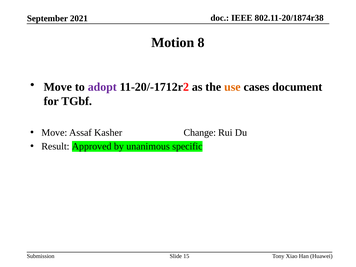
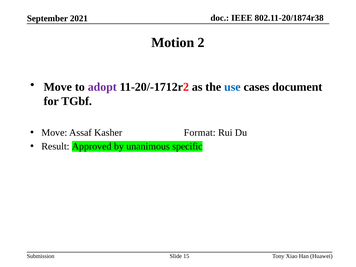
8: 8 -> 2
use colour: orange -> blue
Change: Change -> Format
